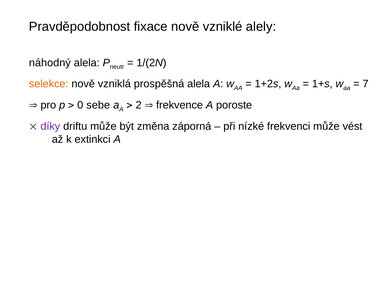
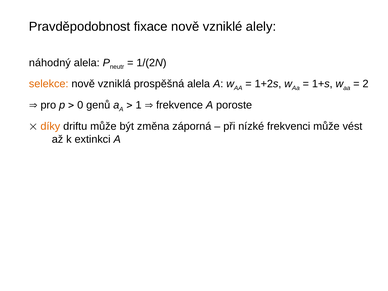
7: 7 -> 2
sebe: sebe -> genů
2: 2 -> 1
díky colour: purple -> orange
